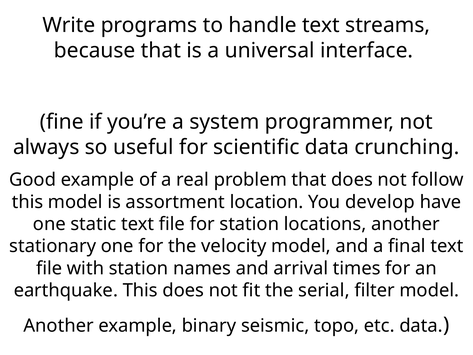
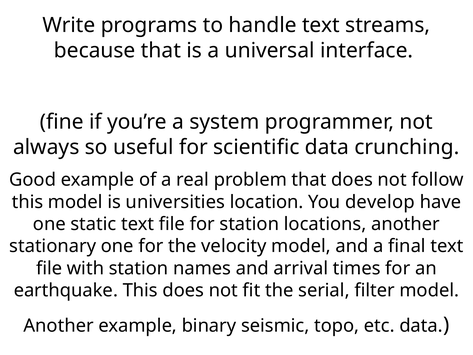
assortment: assortment -> universities
